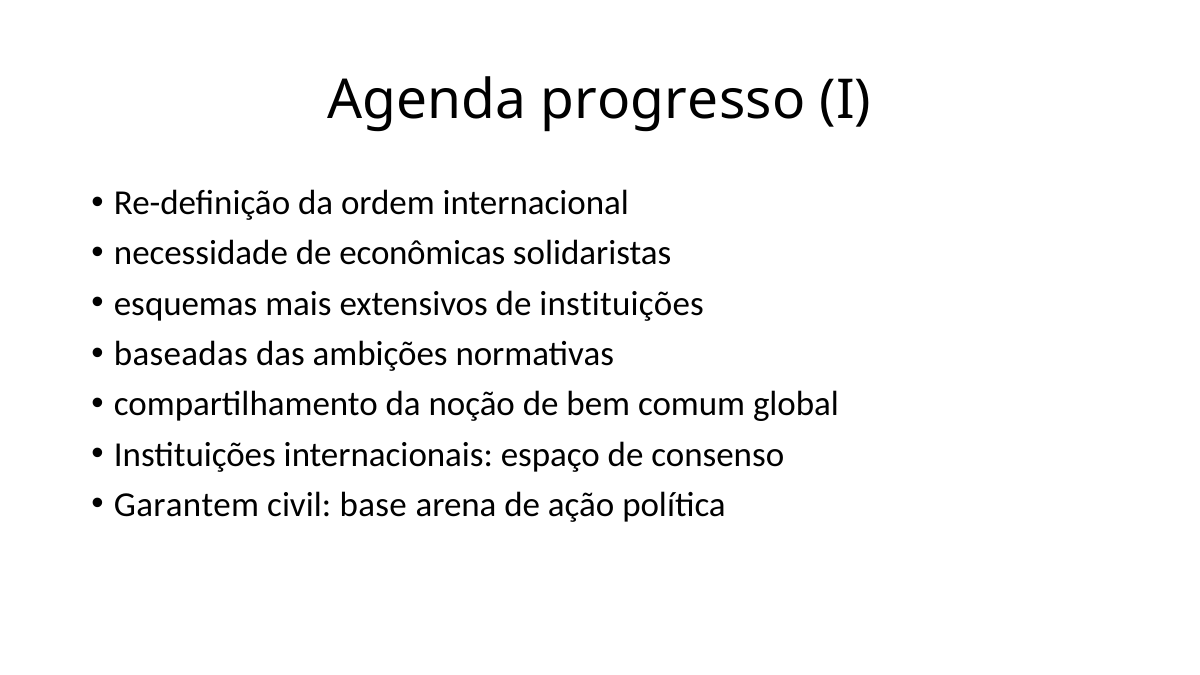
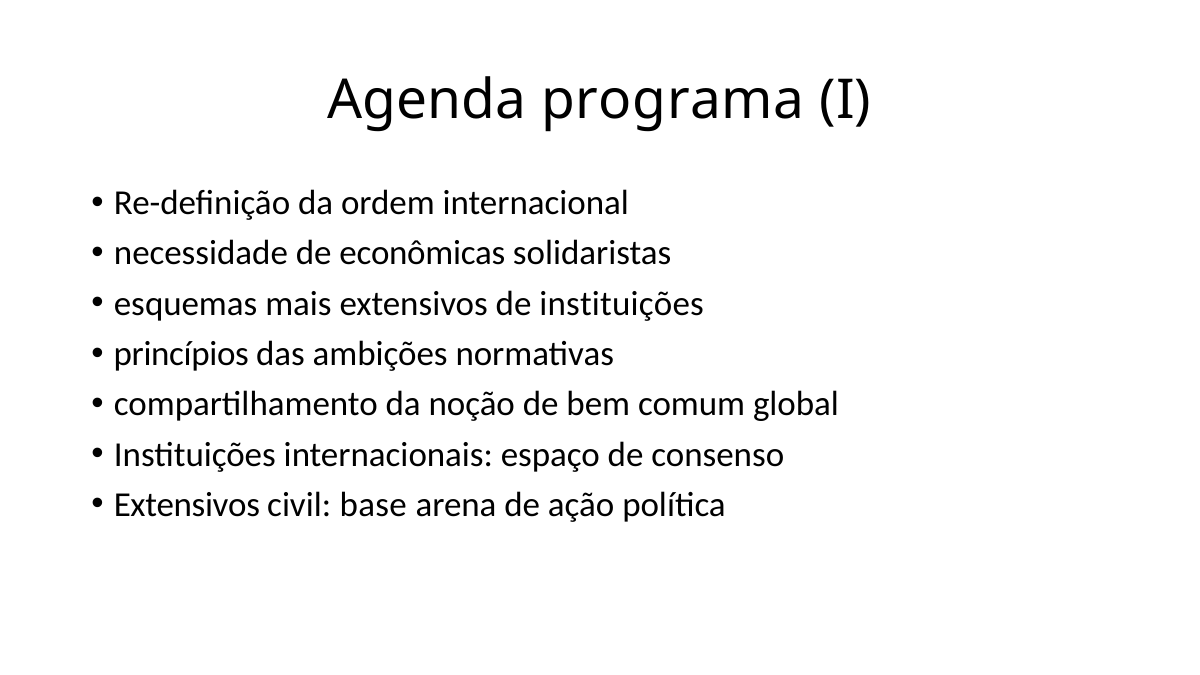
progresso: progresso -> programa
baseadas: baseadas -> princípios
Garantem at (187, 505): Garantem -> Extensivos
